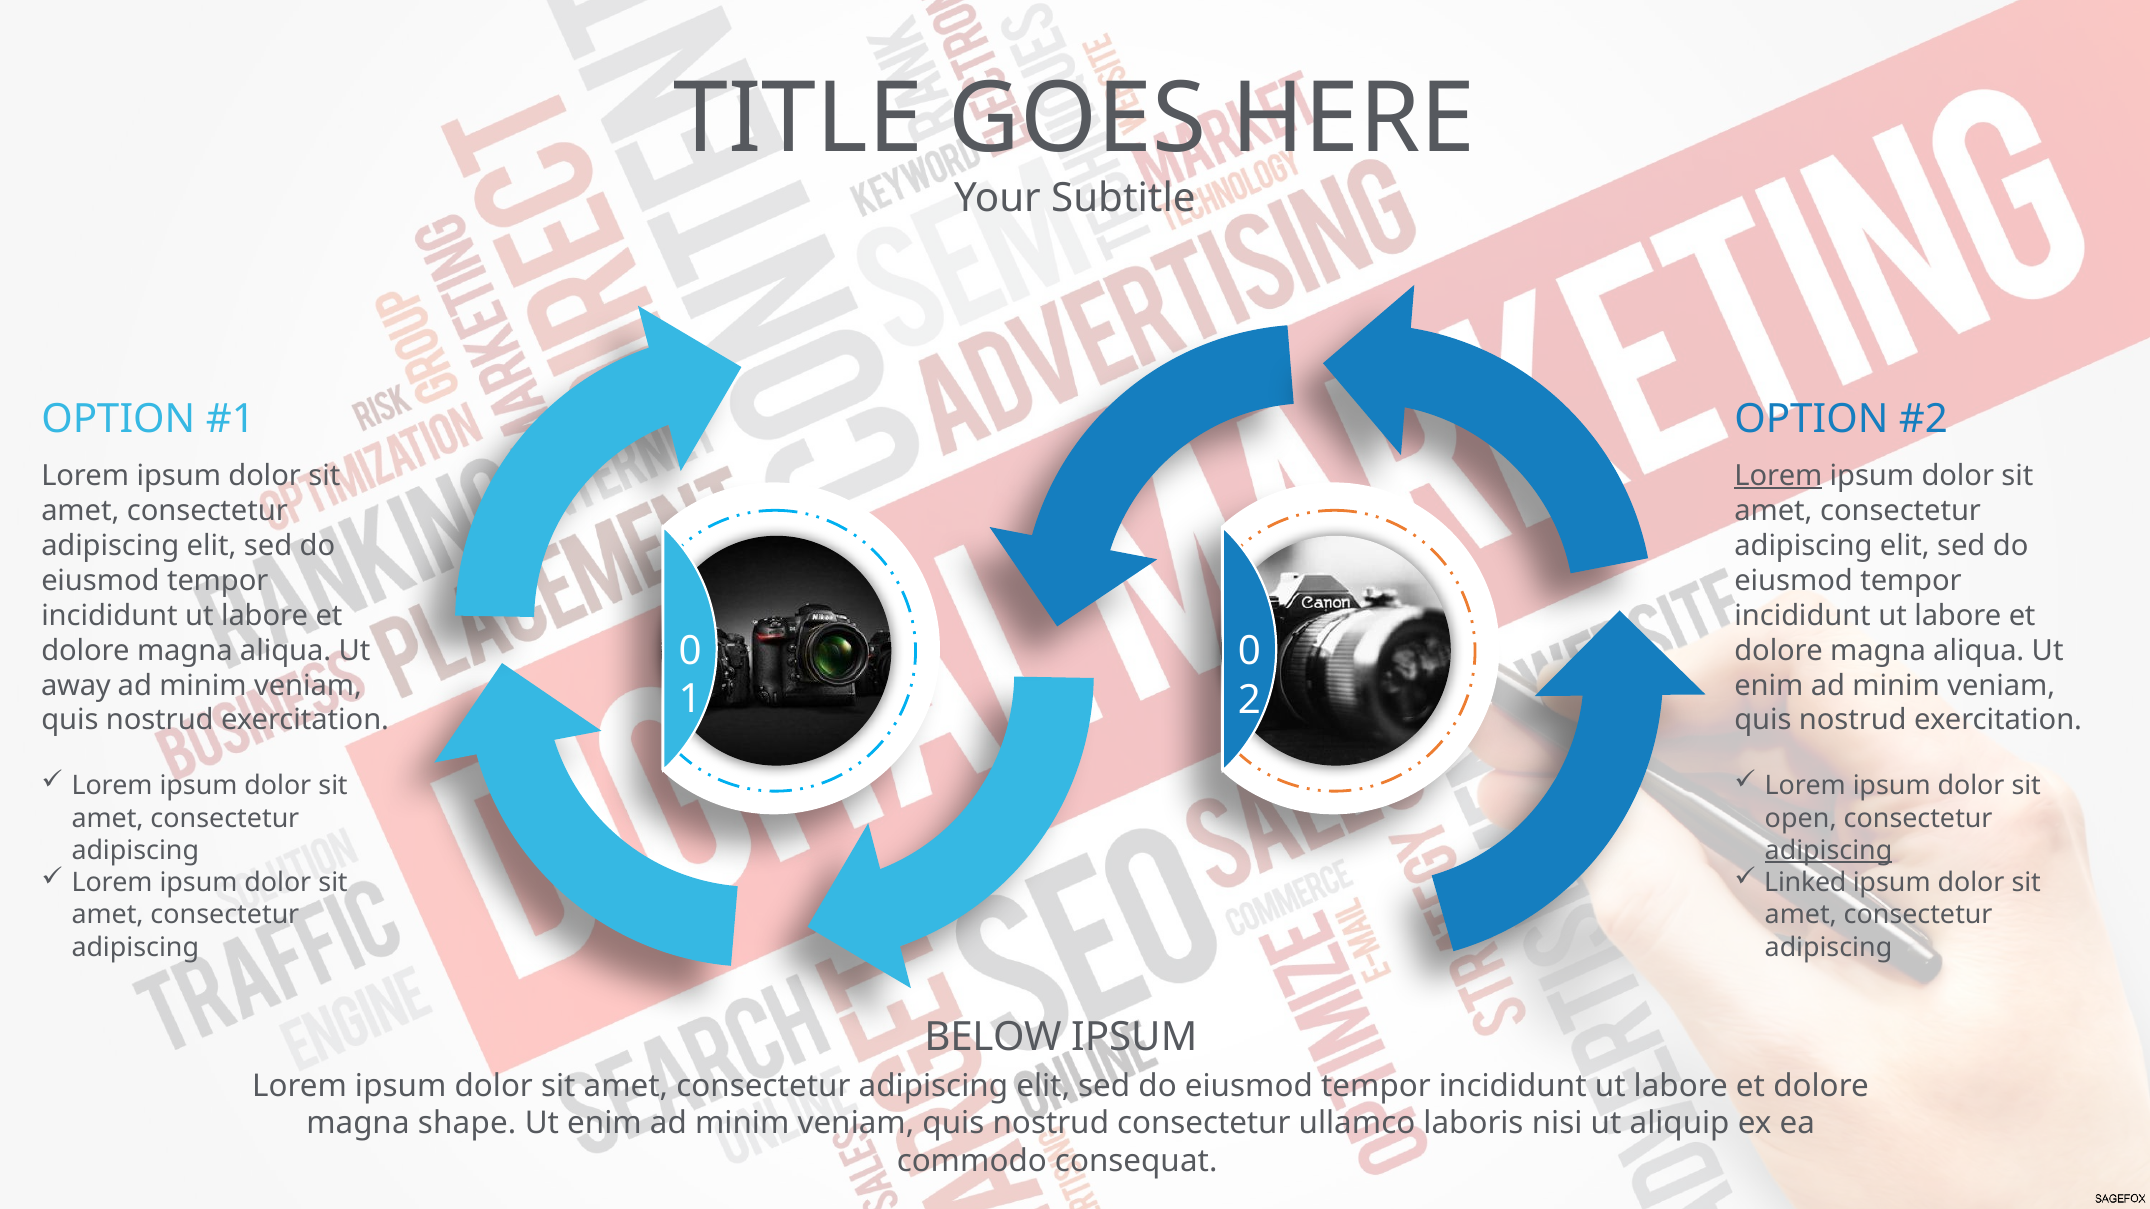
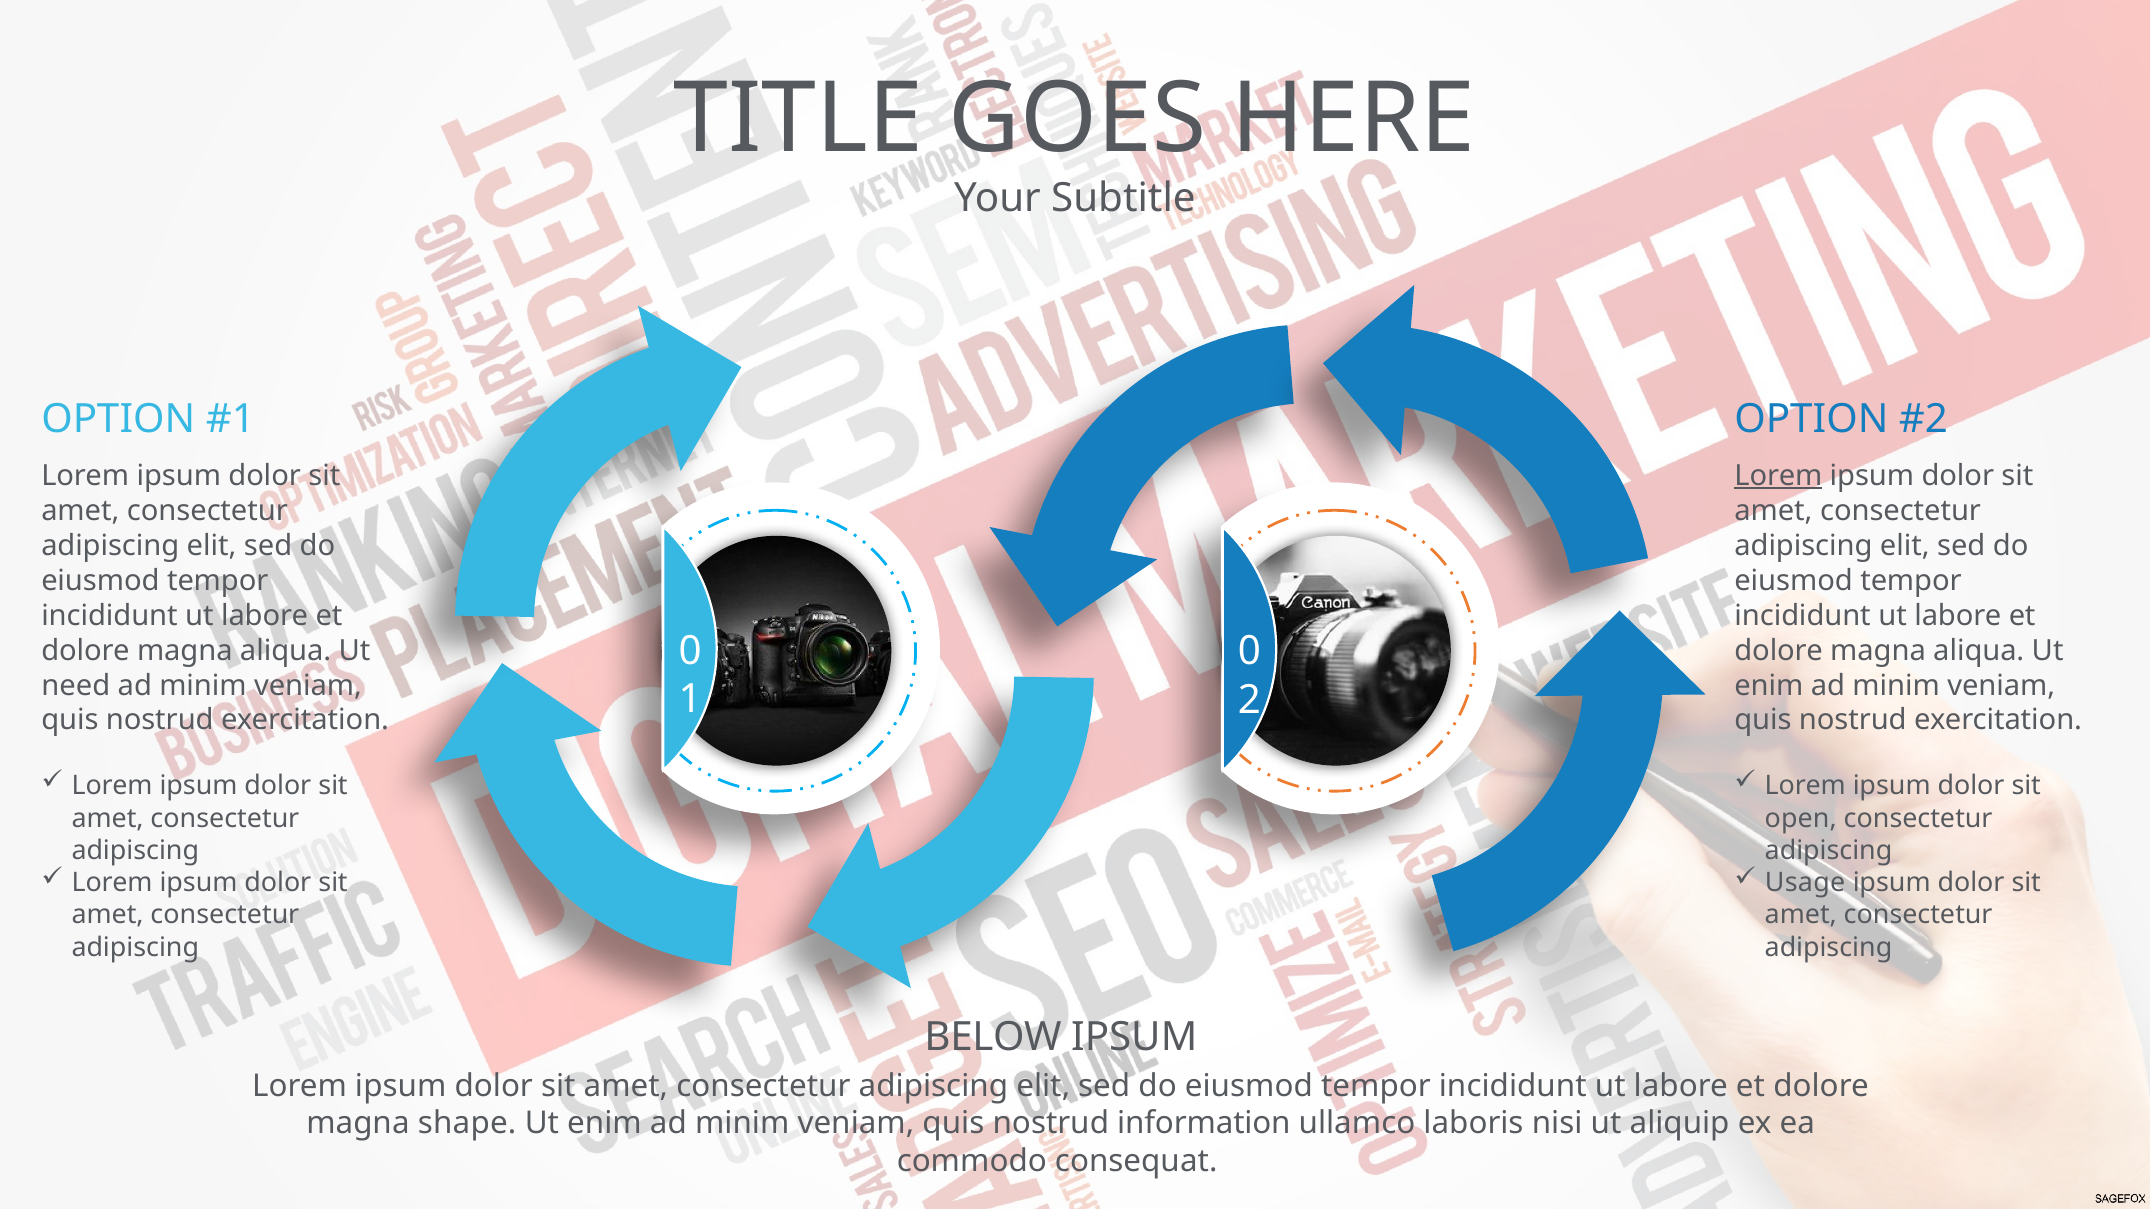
away: away -> need
adipiscing at (1829, 851) underline: present -> none
Linked: Linked -> Usage
nostrud consectetur: consectetur -> information
